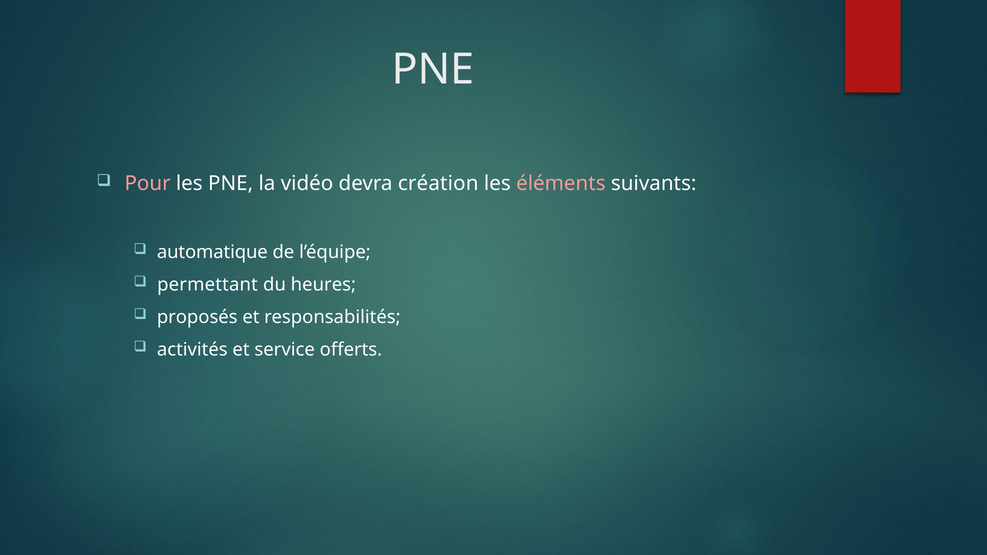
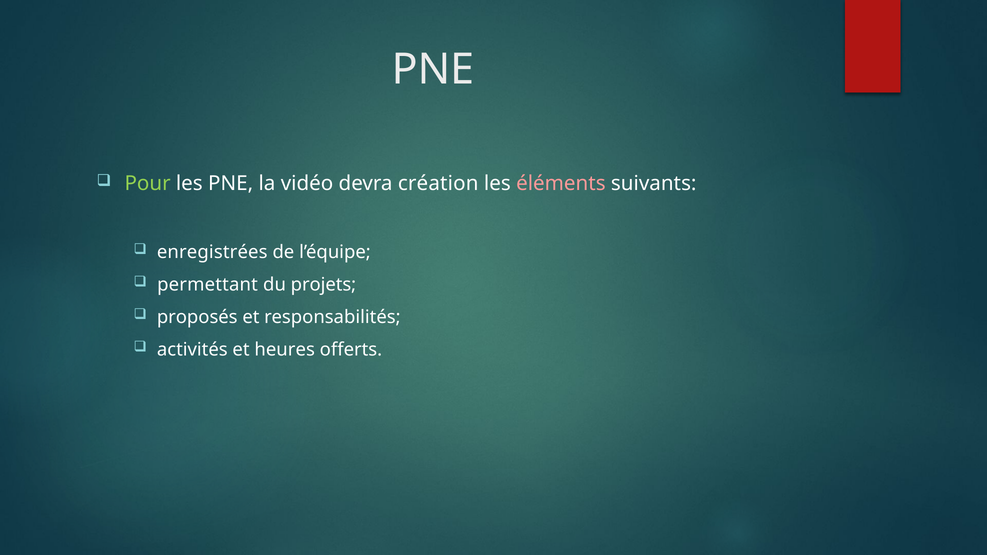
Pour colour: pink -> light green
automatique: automatique -> enregistrées
heures: heures -> projets
service: service -> heures
